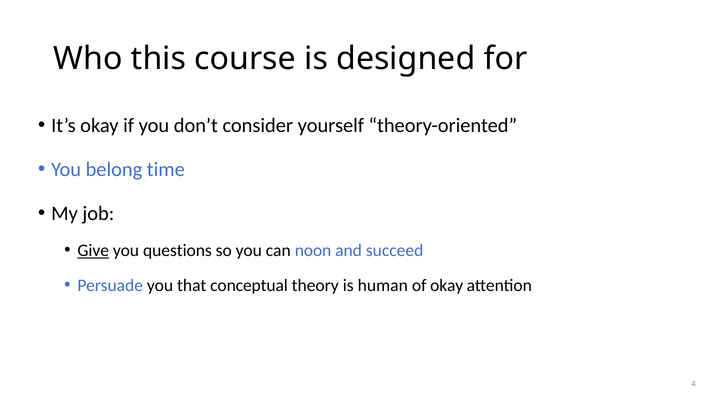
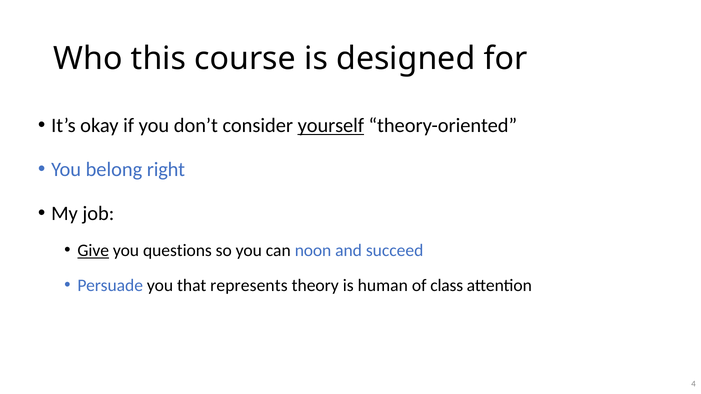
yourself underline: none -> present
time: time -> right
conceptual: conceptual -> represents
of okay: okay -> class
